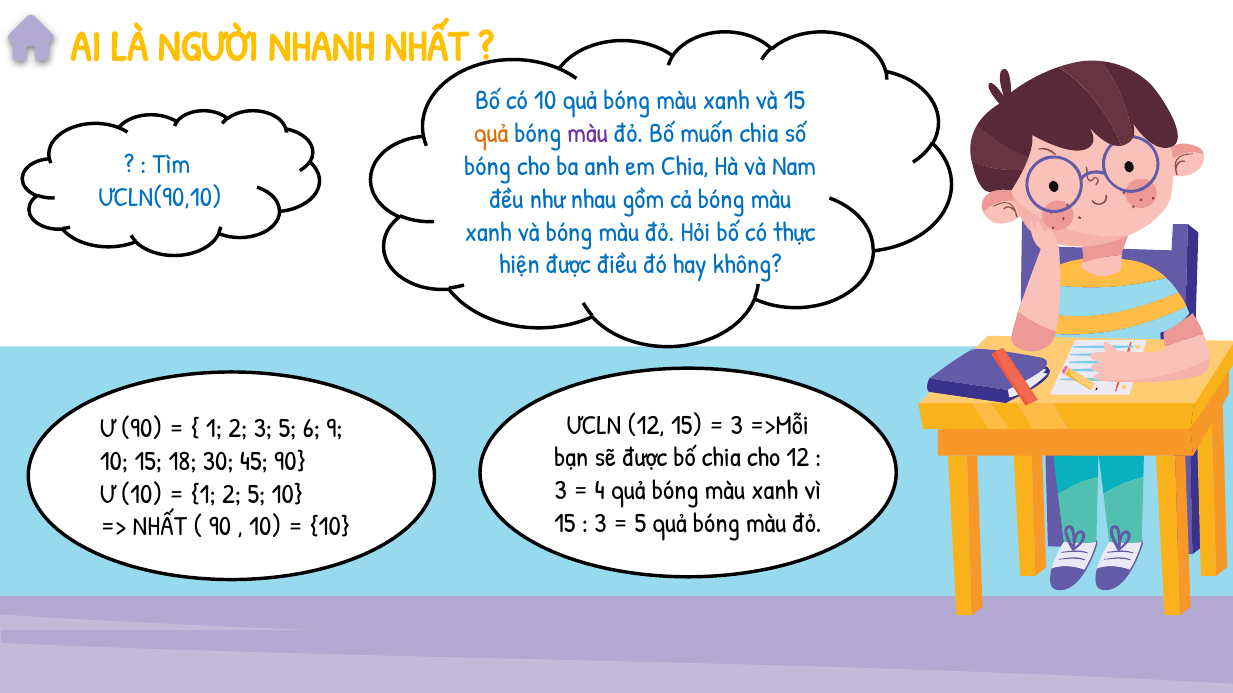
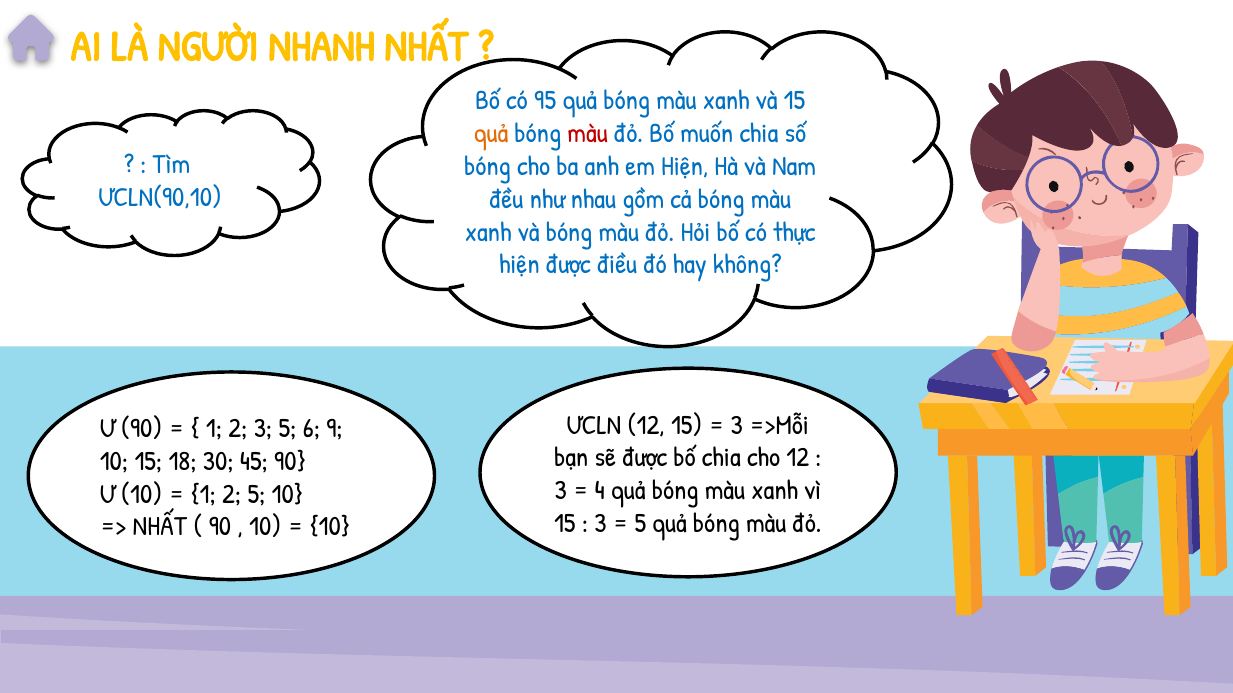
có 10: 10 -> 95
màu at (588, 134) colour: purple -> red
em Chia: Chia -> Hiện
